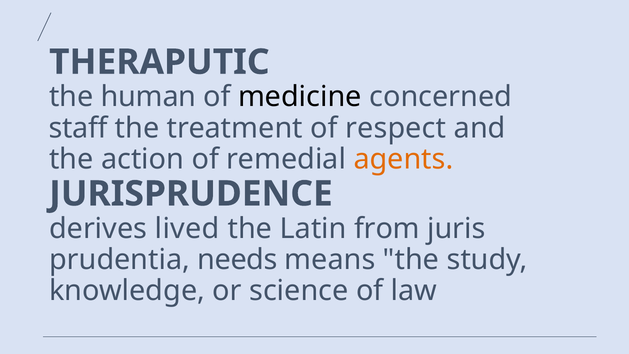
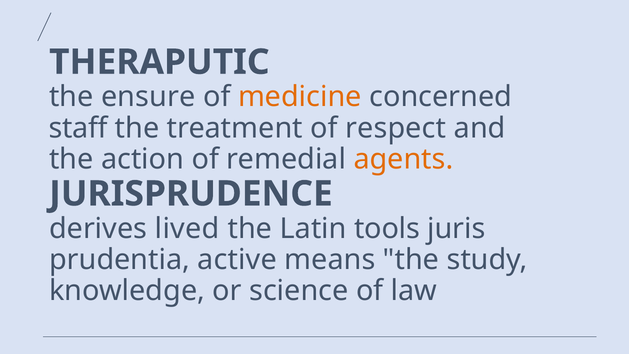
human: human -> ensure
medicine colour: black -> orange
from: from -> tools
needs: needs -> active
